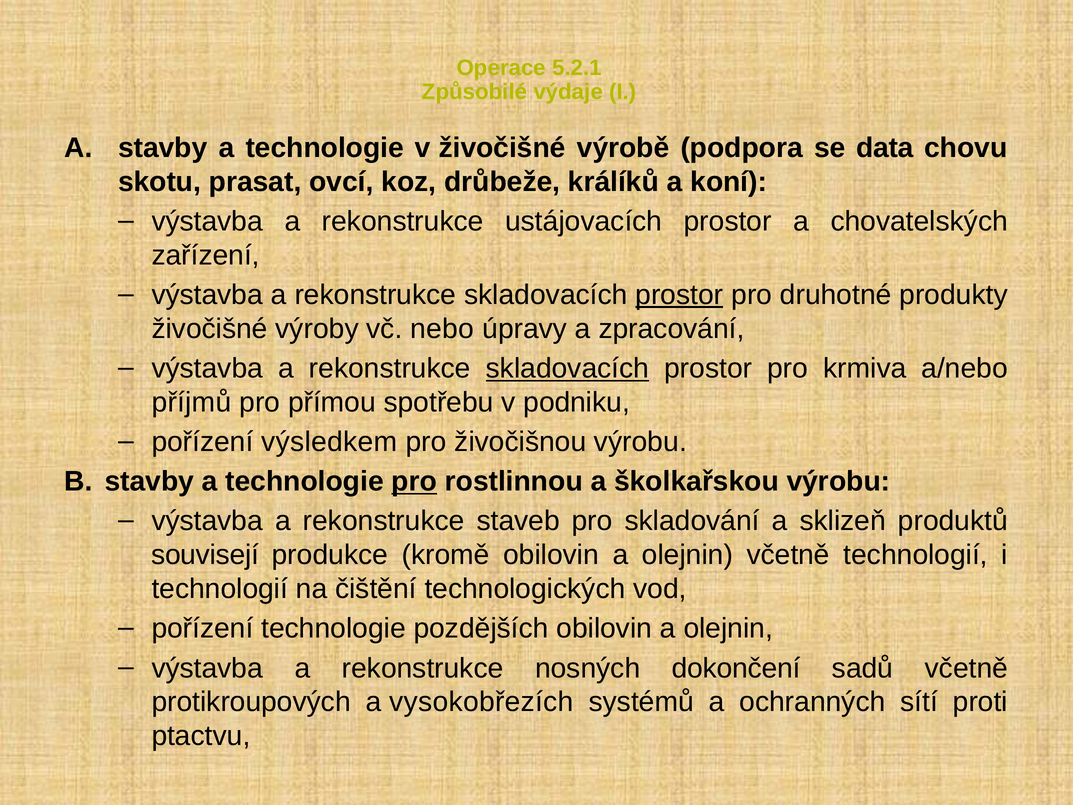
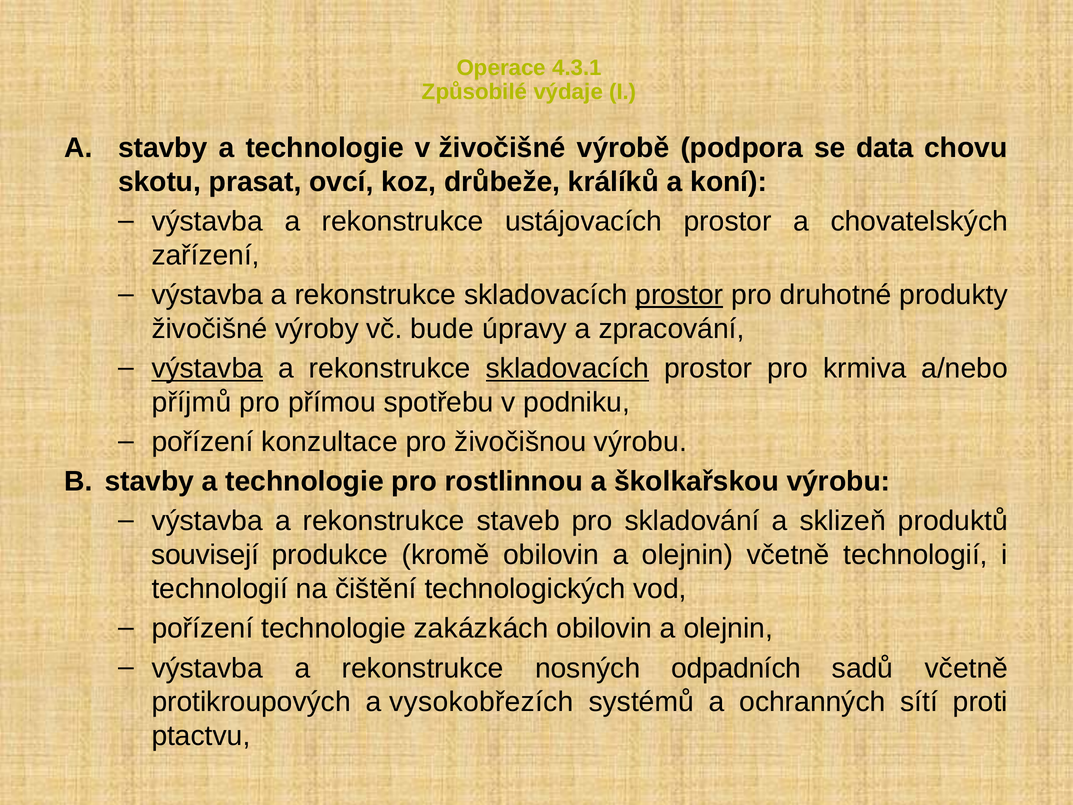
5.2.1: 5.2.1 -> 4.3.1
nebo: nebo -> bude
výstavba at (207, 368) underline: none -> present
výsledkem: výsledkem -> konzultace
pro at (414, 481) underline: present -> none
pozdějších: pozdějších -> zakázkách
dokončení: dokončení -> odpadních
